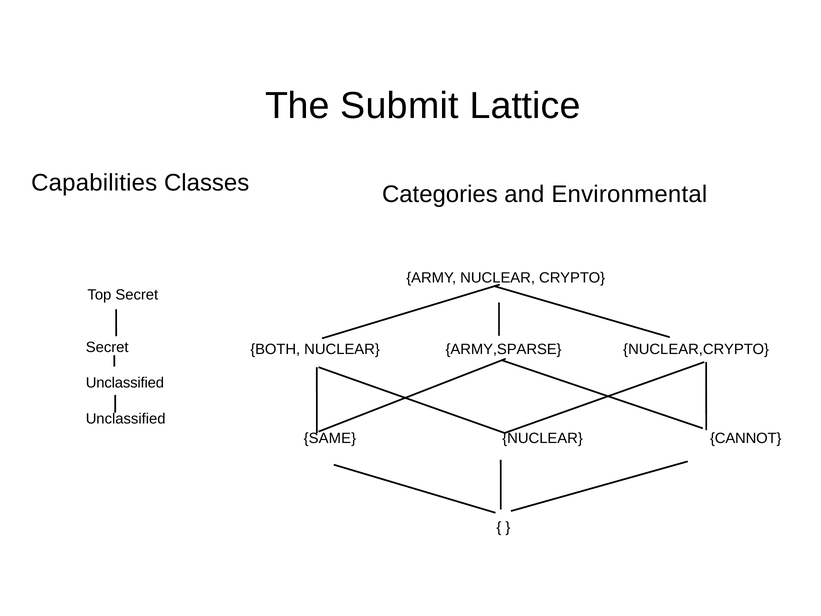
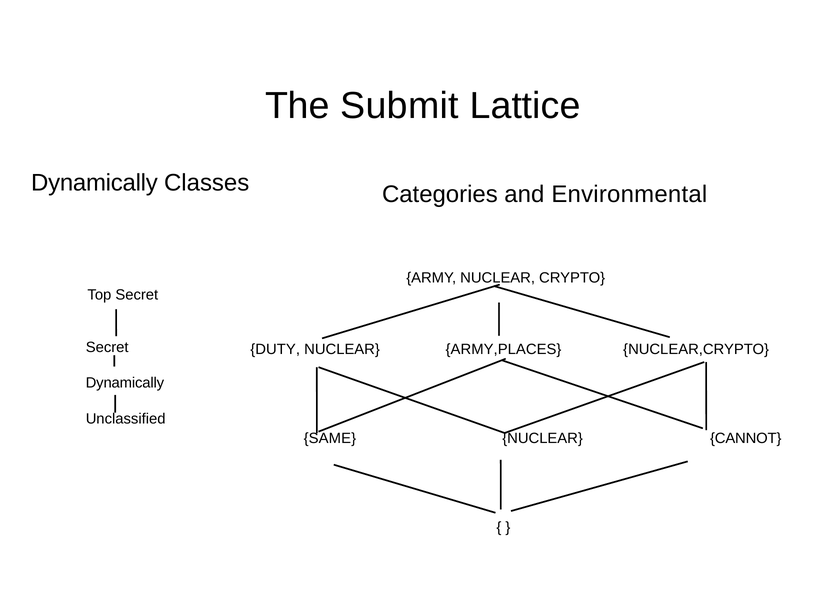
Capabilities at (94, 183): Capabilities -> Dynamically
BOTH: BOTH -> DUTY
ARMY,SPARSE: ARMY,SPARSE -> ARMY,PLACES
Unclassified at (125, 383): Unclassified -> Dynamically
